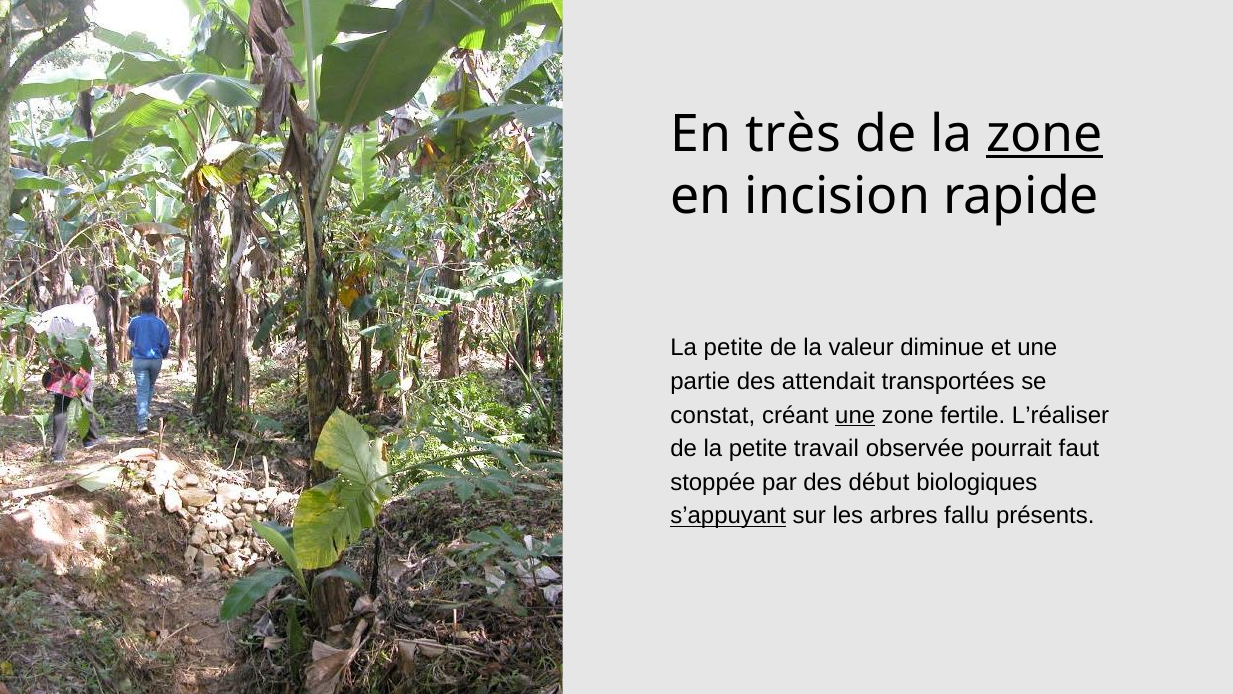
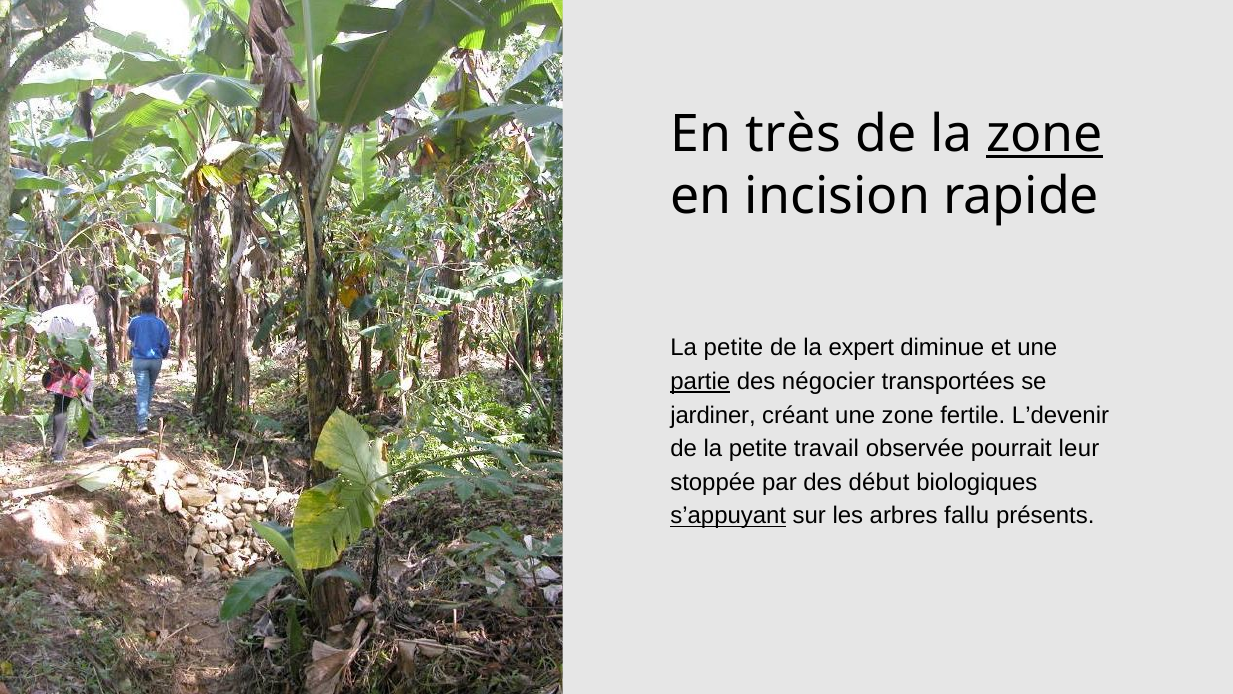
valeur: valeur -> expert
partie underline: none -> present
attendait: attendait -> négocier
constat: constat -> jardiner
une at (855, 415) underline: present -> none
L’réaliser: L’réaliser -> L’devenir
faut: faut -> leur
